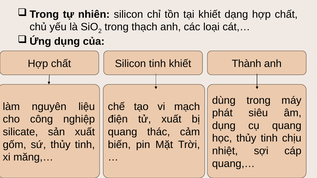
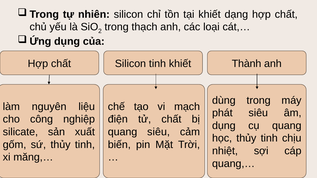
tử xuất: xuất -> chất
quang thác: thác -> siêu
